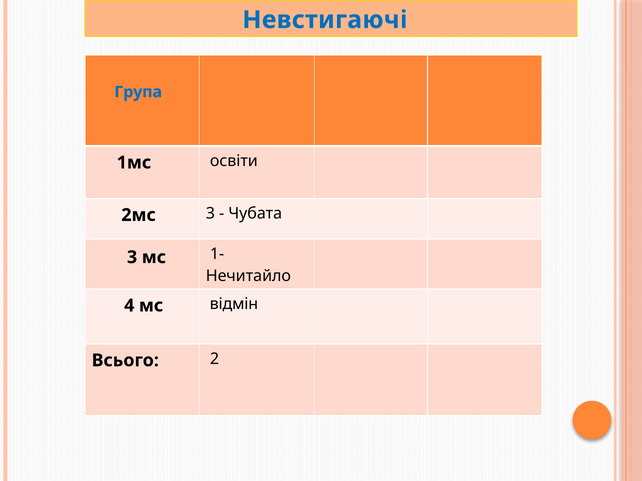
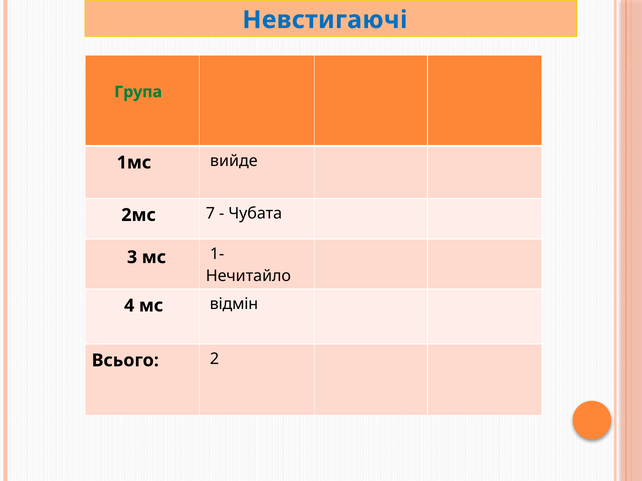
Група colour: blue -> green
освіти: освіти -> вийде
2мс 3: 3 -> 7
